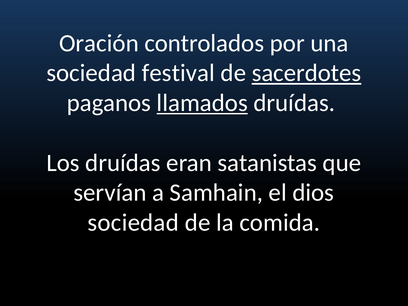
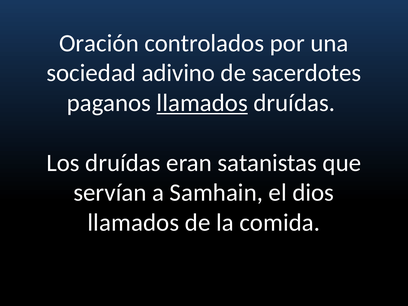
festival: festival -> adivino
sacerdotes underline: present -> none
sociedad at (133, 223): sociedad -> llamados
